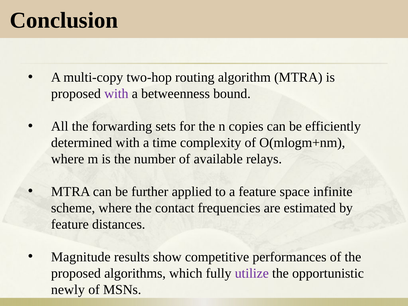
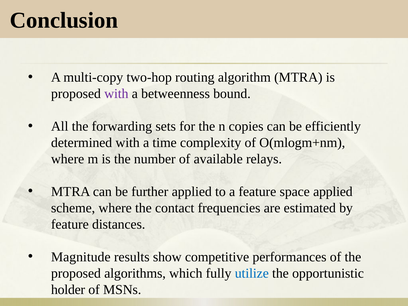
space infinite: infinite -> applied
utilize colour: purple -> blue
newly: newly -> holder
